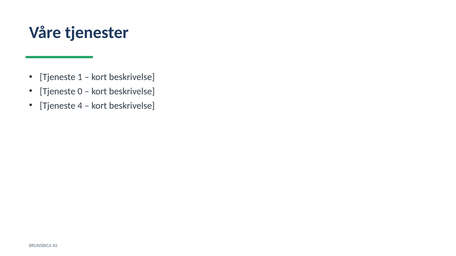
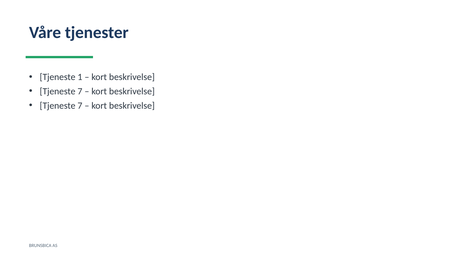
0 at (80, 91): 0 -> 7
4 at (80, 106): 4 -> 7
